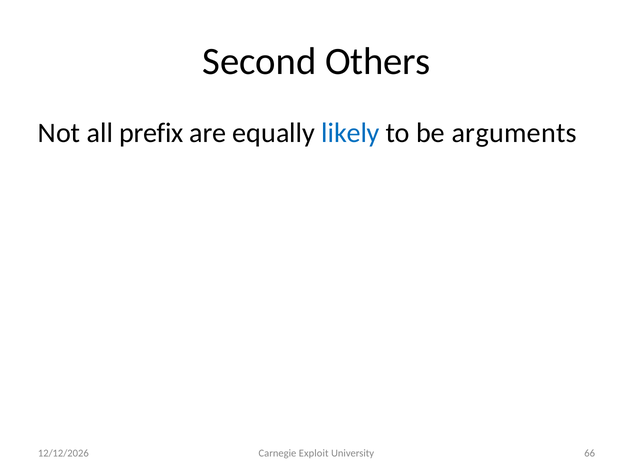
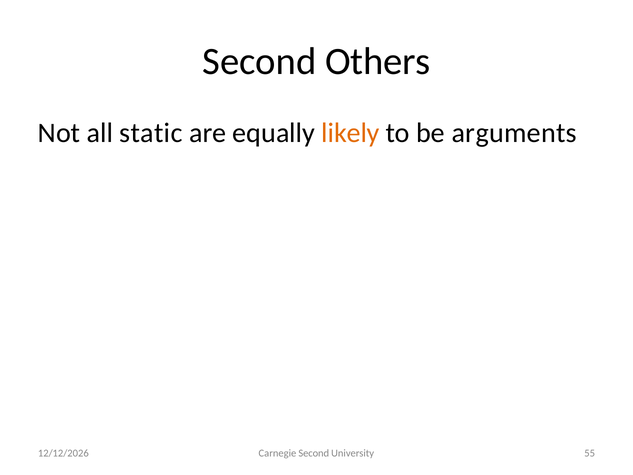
prefix: prefix -> static
likely colour: blue -> orange
Carnegie Exploit: Exploit -> Second
66: 66 -> 55
